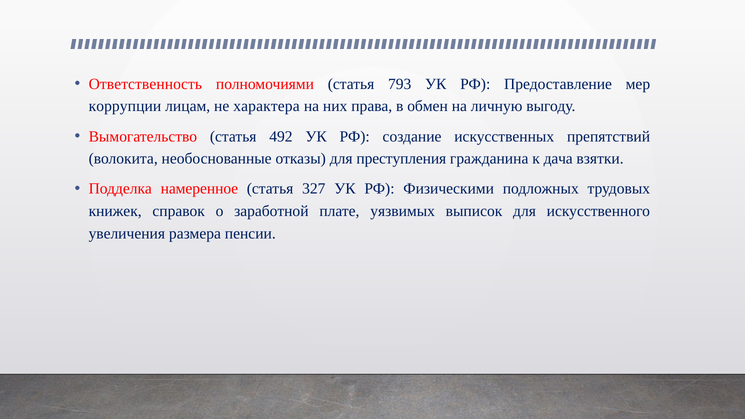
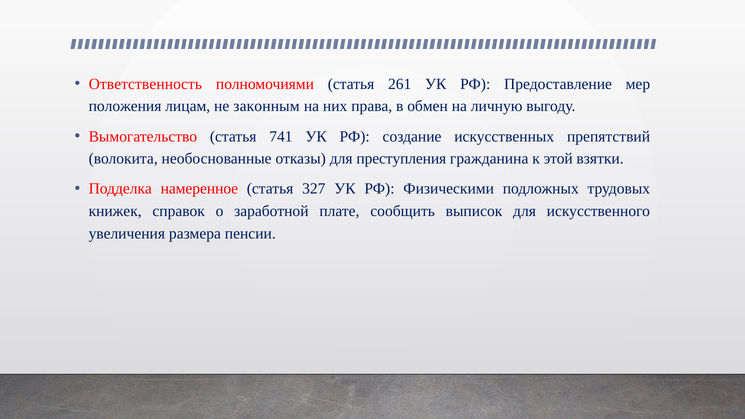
793: 793 -> 261
коррупции: коррупции -> положения
характера: характера -> законным
492: 492 -> 741
дача: дача -> этой
уязвимых: уязвимых -> сообщить
